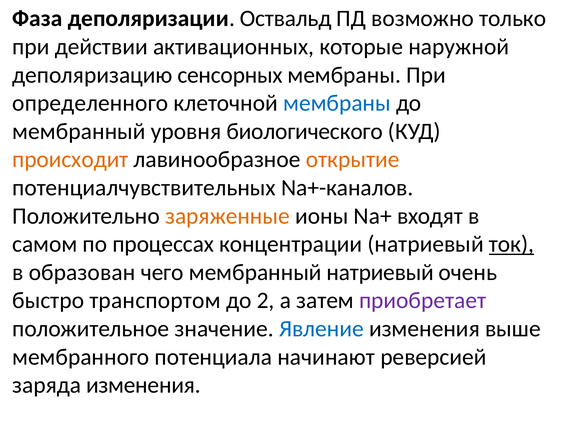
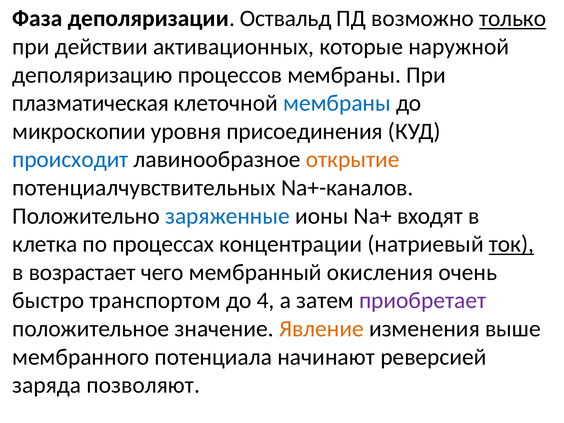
только underline: none -> present
сенсорных: сенсорных -> процессов
определенного: определенного -> плазматическая
мембранный at (79, 131): мембранный -> микроскопии
биологического: биологического -> присоединения
происходит colour: orange -> blue
заряженные colour: orange -> blue
самом: самом -> клетка
образован: образован -> возрастает
мембранный натриевый: натриевый -> окисления
2: 2 -> 4
Явление colour: blue -> orange
заряда изменения: изменения -> позволяют
